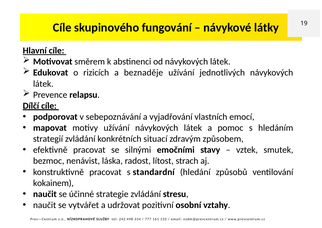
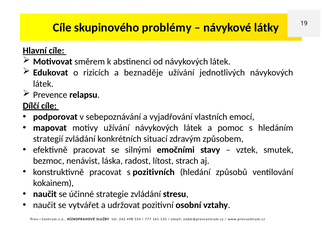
fungování: fungování -> problémy
standardní: standardní -> pozitivních
